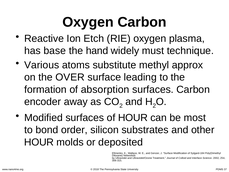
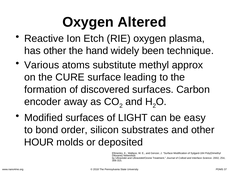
Oxygen Carbon: Carbon -> Altered
has base: base -> other
must: must -> been
OVER: OVER -> CURE
absorption: absorption -> discovered
of HOUR: HOUR -> LIGHT
most: most -> easy
